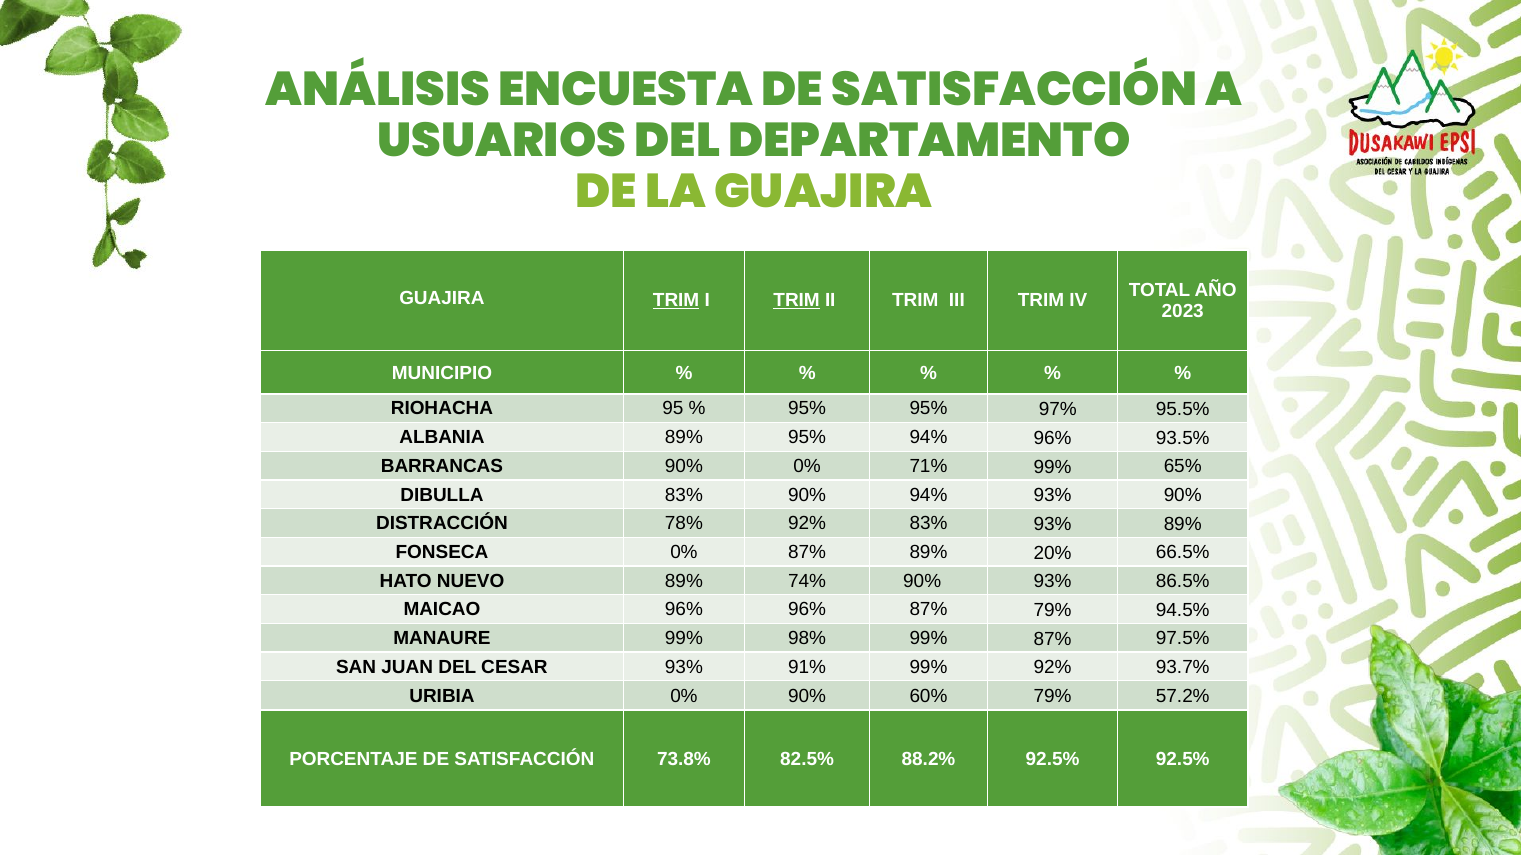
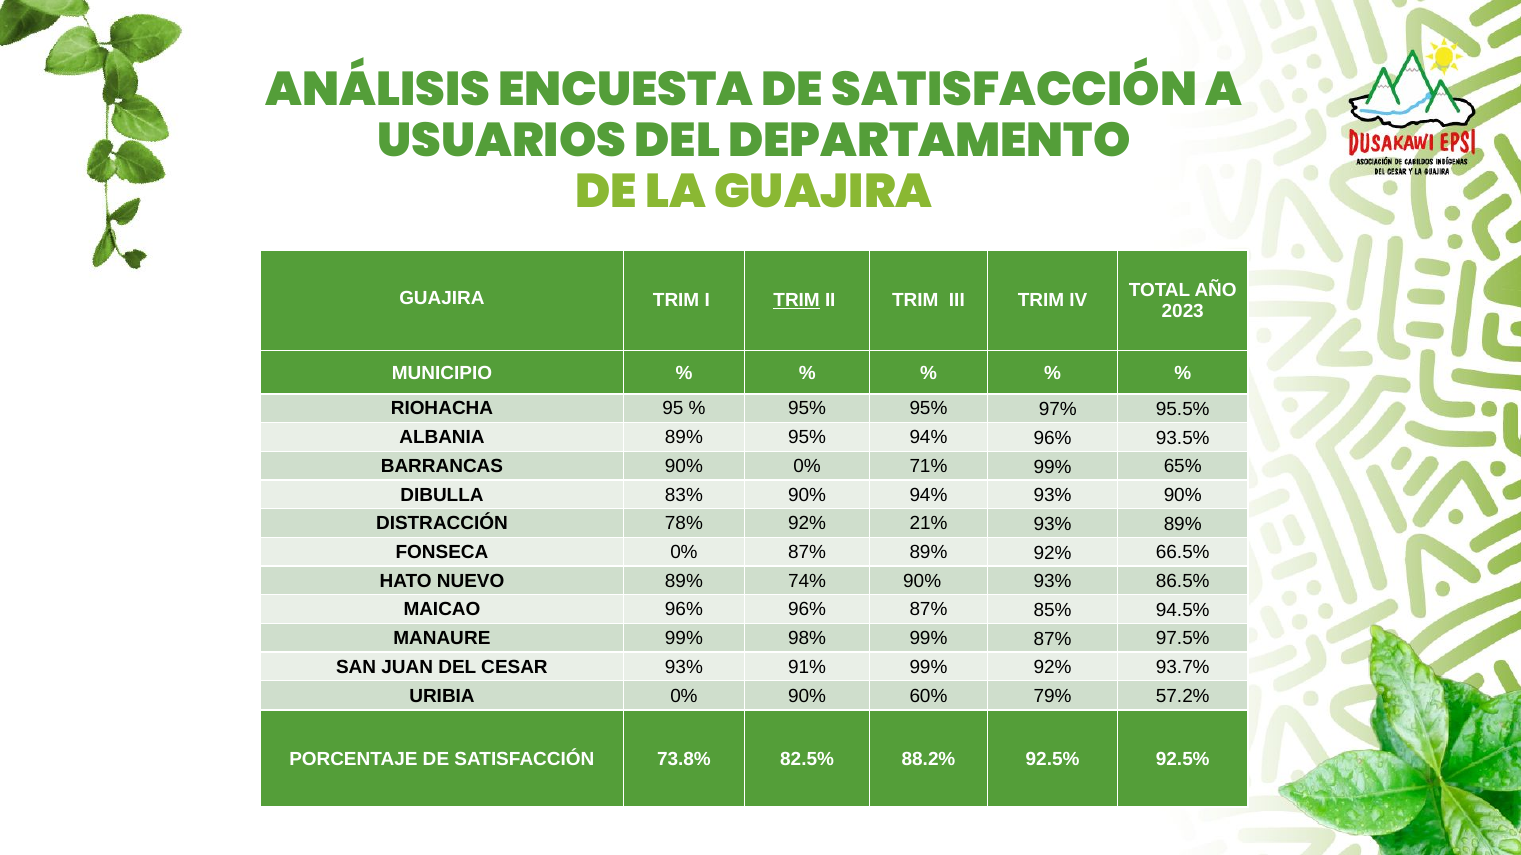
TRIM at (676, 301) underline: present -> none
92% 83%: 83% -> 21%
89% 20%: 20% -> 92%
87% 79%: 79% -> 85%
